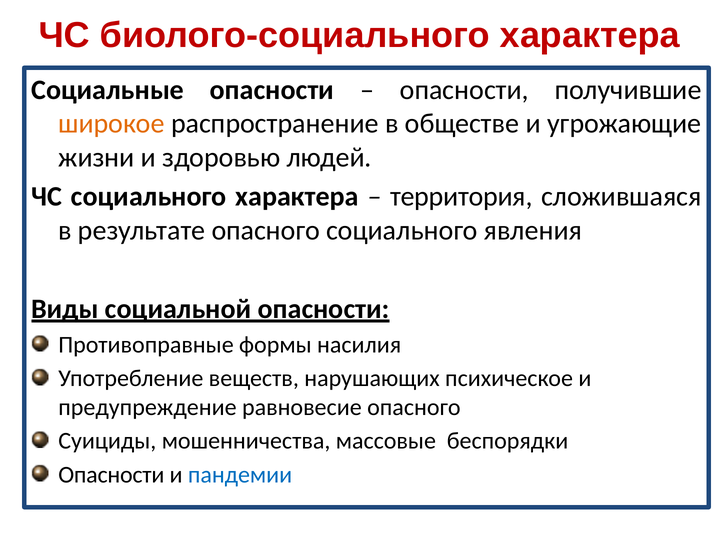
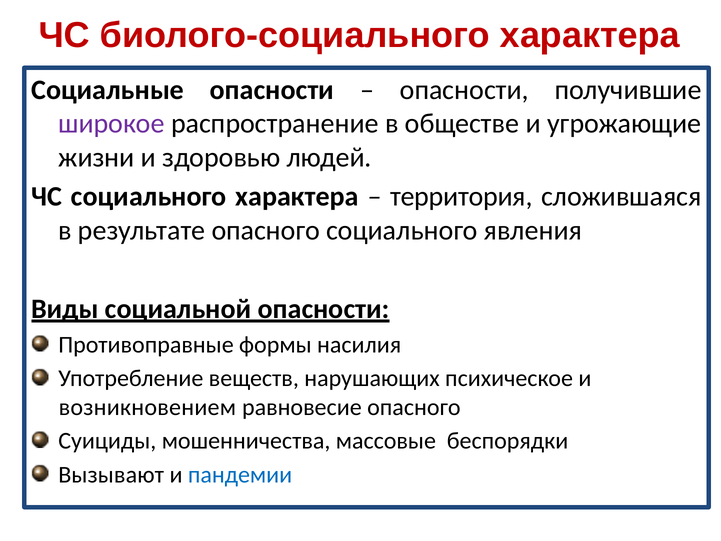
широкое colour: orange -> purple
предупреждение: предупреждение -> возникновением
Опасности at (111, 474): Опасности -> Вызывают
